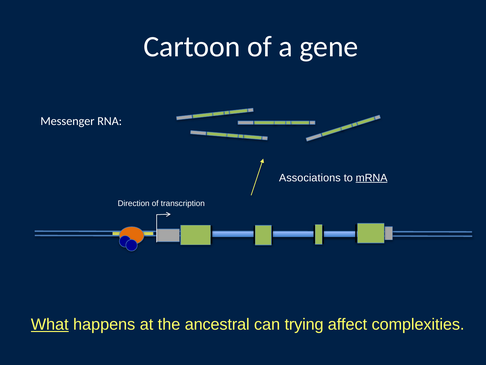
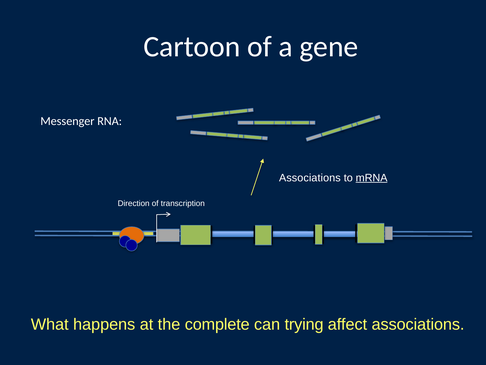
What underline: present -> none
ancestral: ancestral -> complete
affect complexities: complexities -> associations
